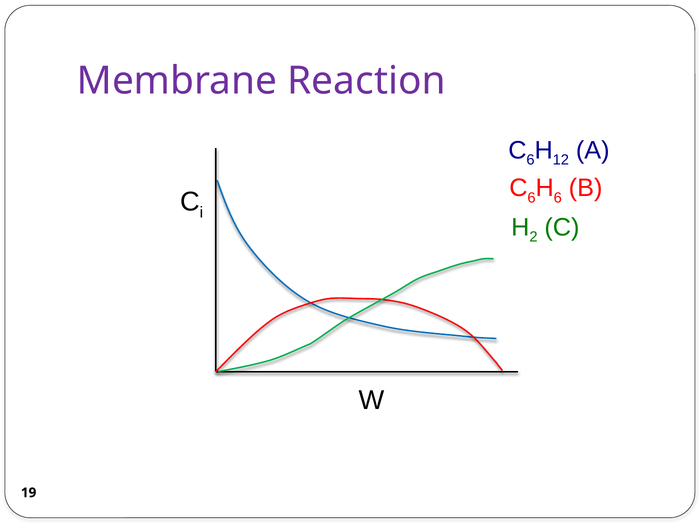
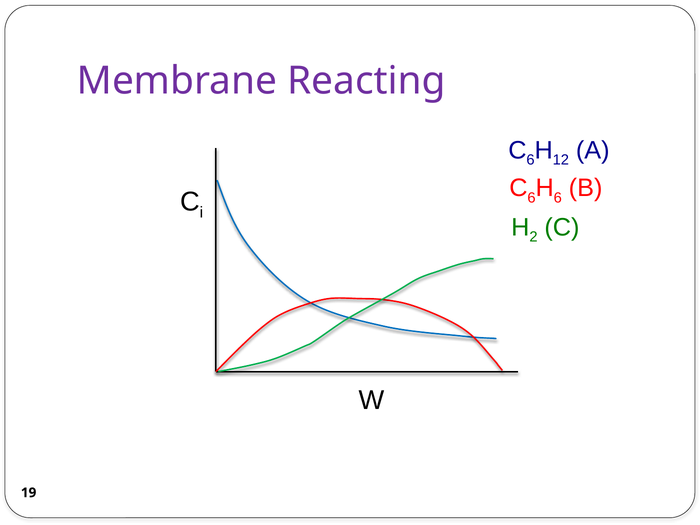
Reaction: Reaction -> Reacting
